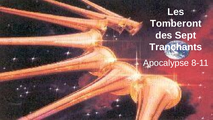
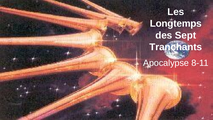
Tomberont: Tomberont -> Longtemps
